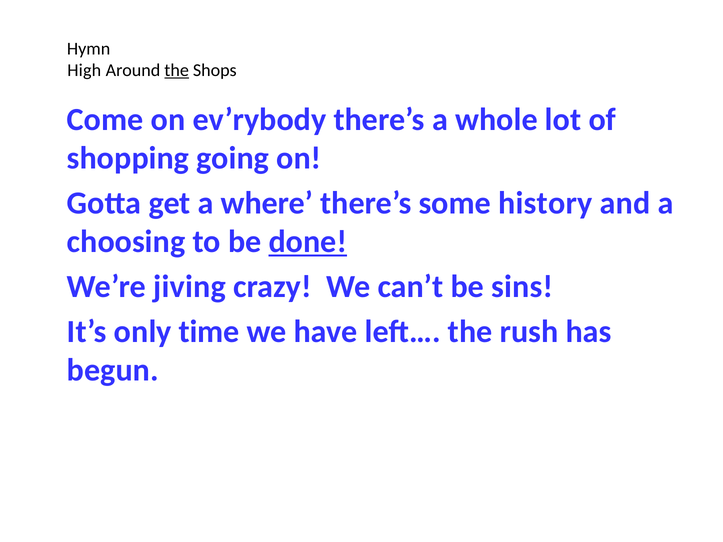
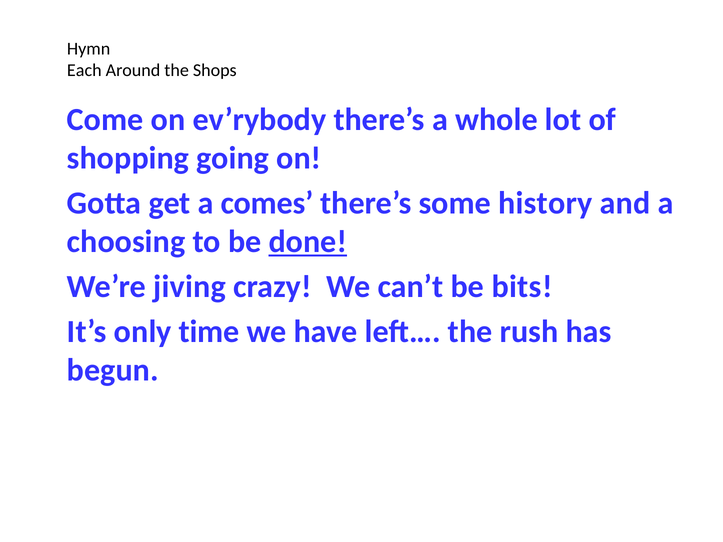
High: High -> Each
the at (177, 70) underline: present -> none
where: where -> comes
sins: sins -> bits
